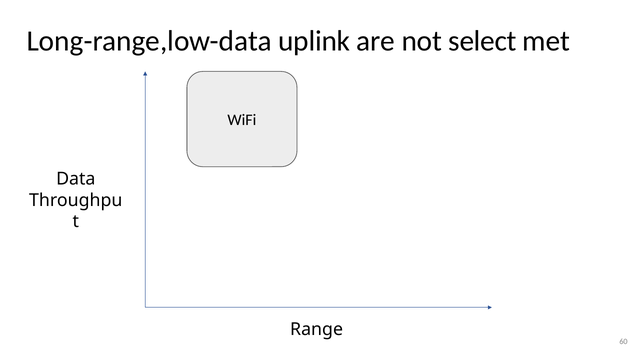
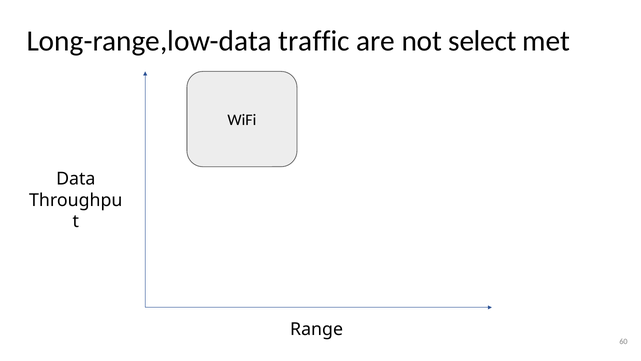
uplink: uplink -> traffic
